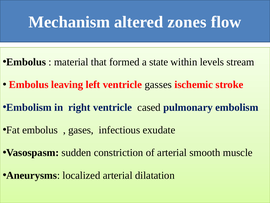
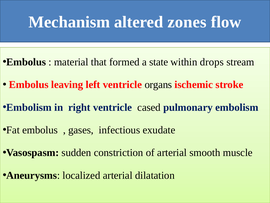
levels: levels -> drops
gasses: gasses -> organs
